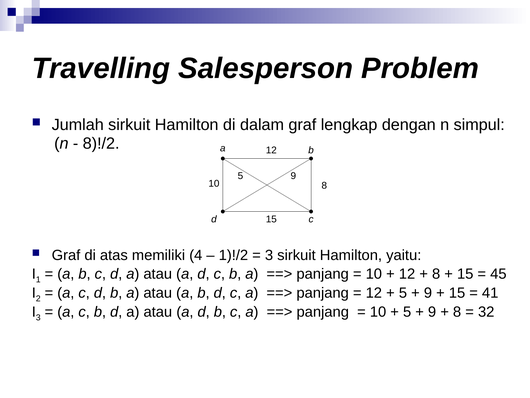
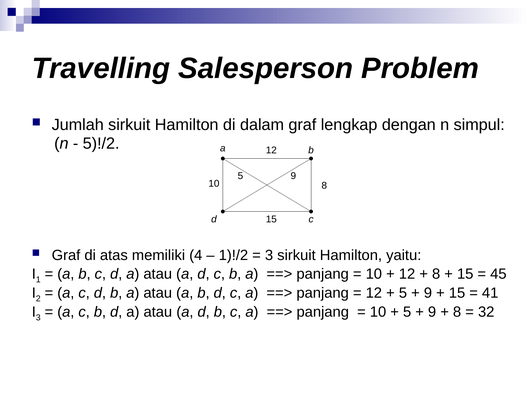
8)!/2: 8)!/2 -> 5)!/2
